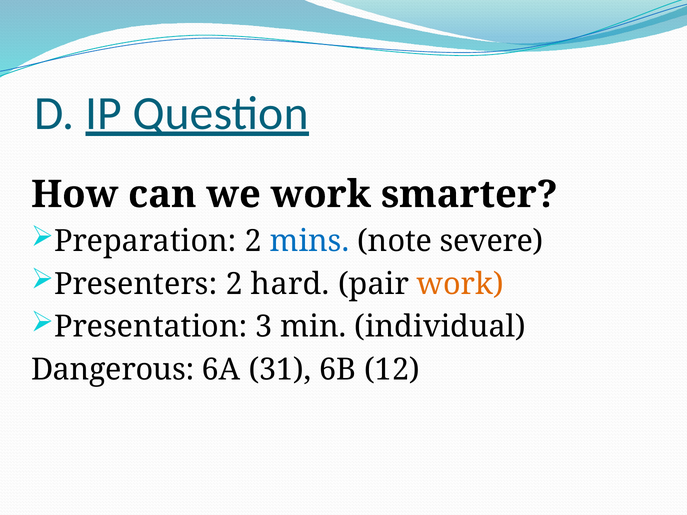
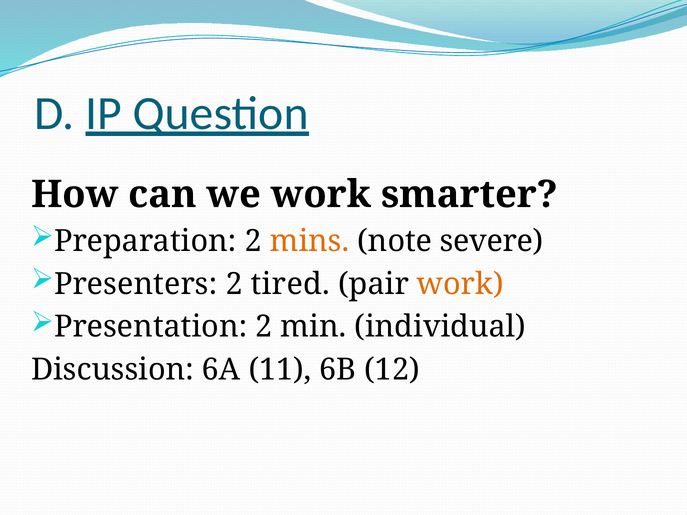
mins colour: blue -> orange
hard: hard -> tired
Presentation 3: 3 -> 2
Dangerous: Dangerous -> Discussion
31: 31 -> 11
